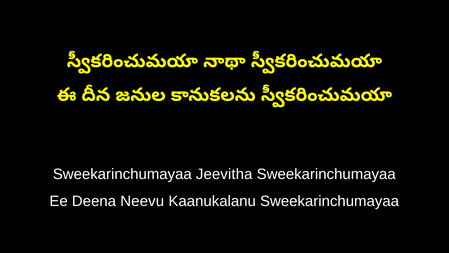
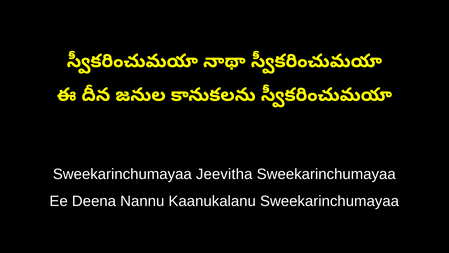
Neevu: Neevu -> Nannu
